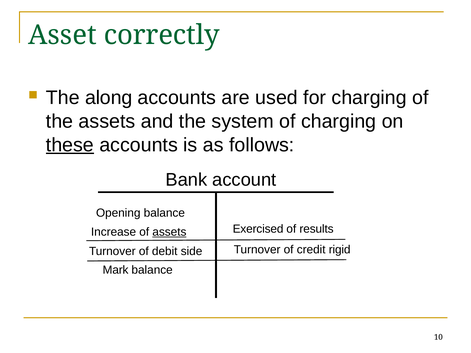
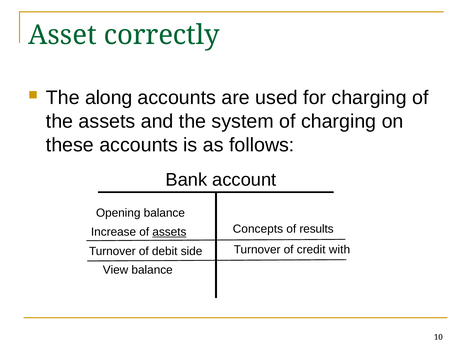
these underline: present -> none
Exercised: Exercised -> Concepts
rigid: rigid -> with
Mark: Mark -> View
